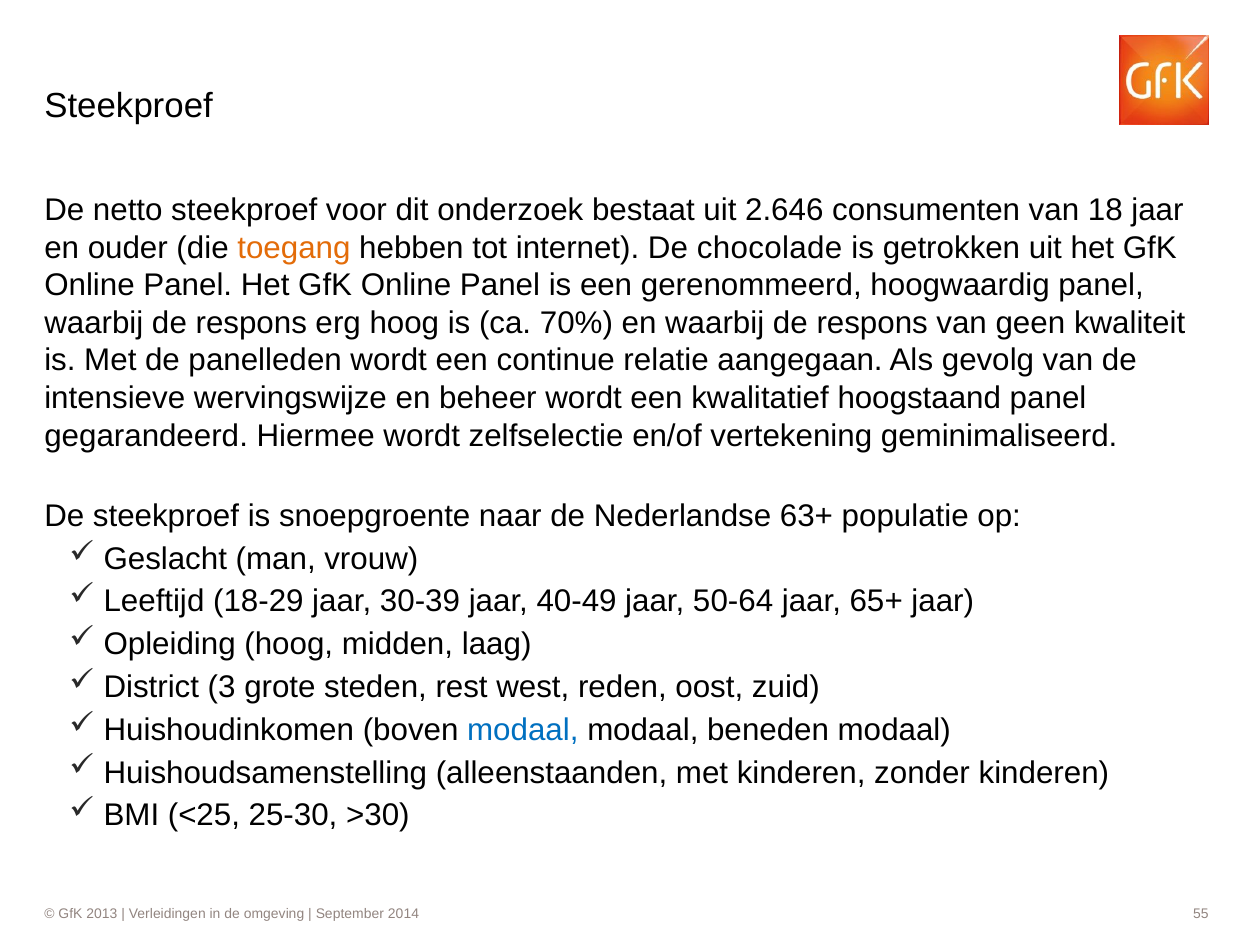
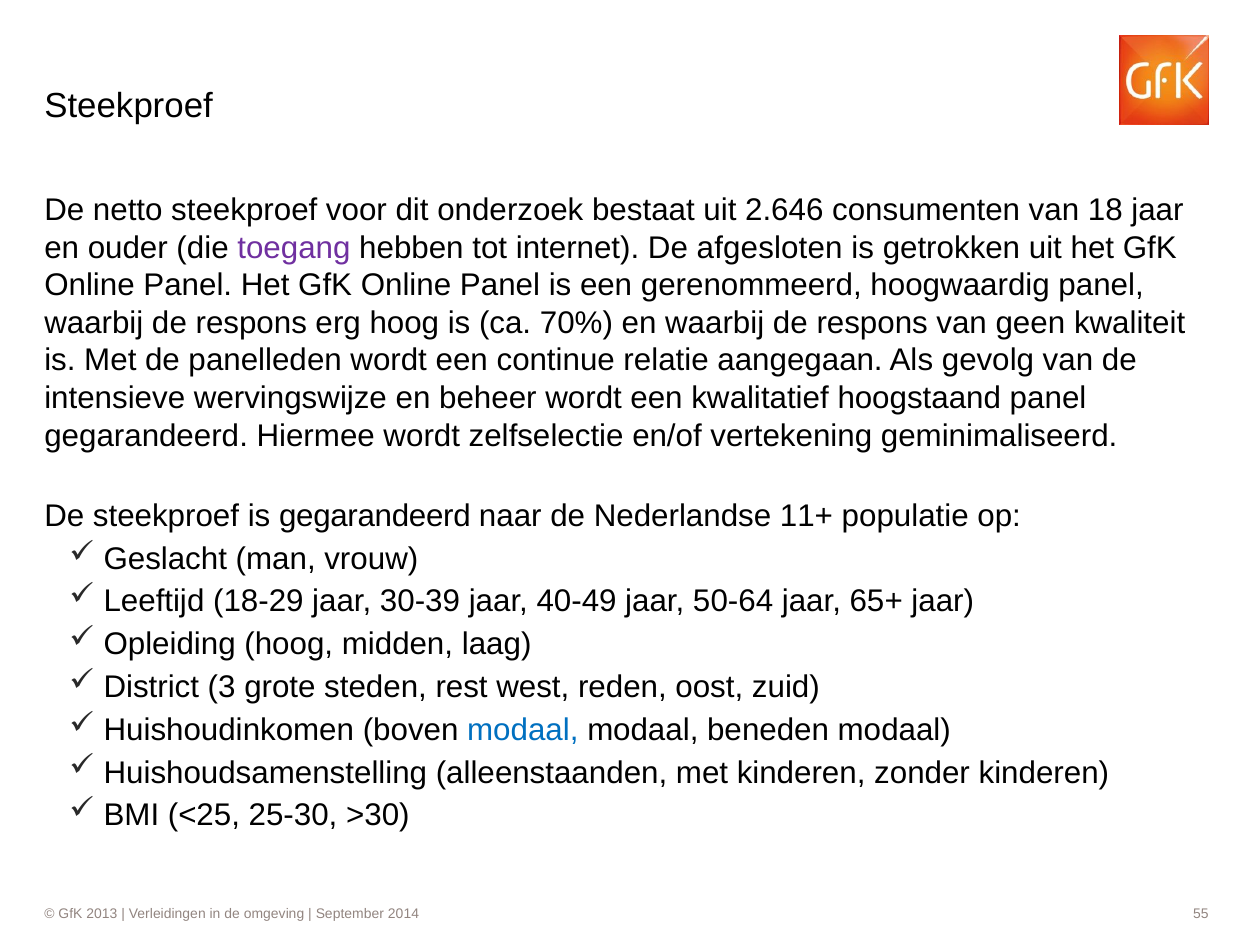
toegang colour: orange -> purple
chocolade: chocolade -> afgesloten
is snoepgroente: snoepgroente -> gegarandeerd
63+: 63+ -> 11+
